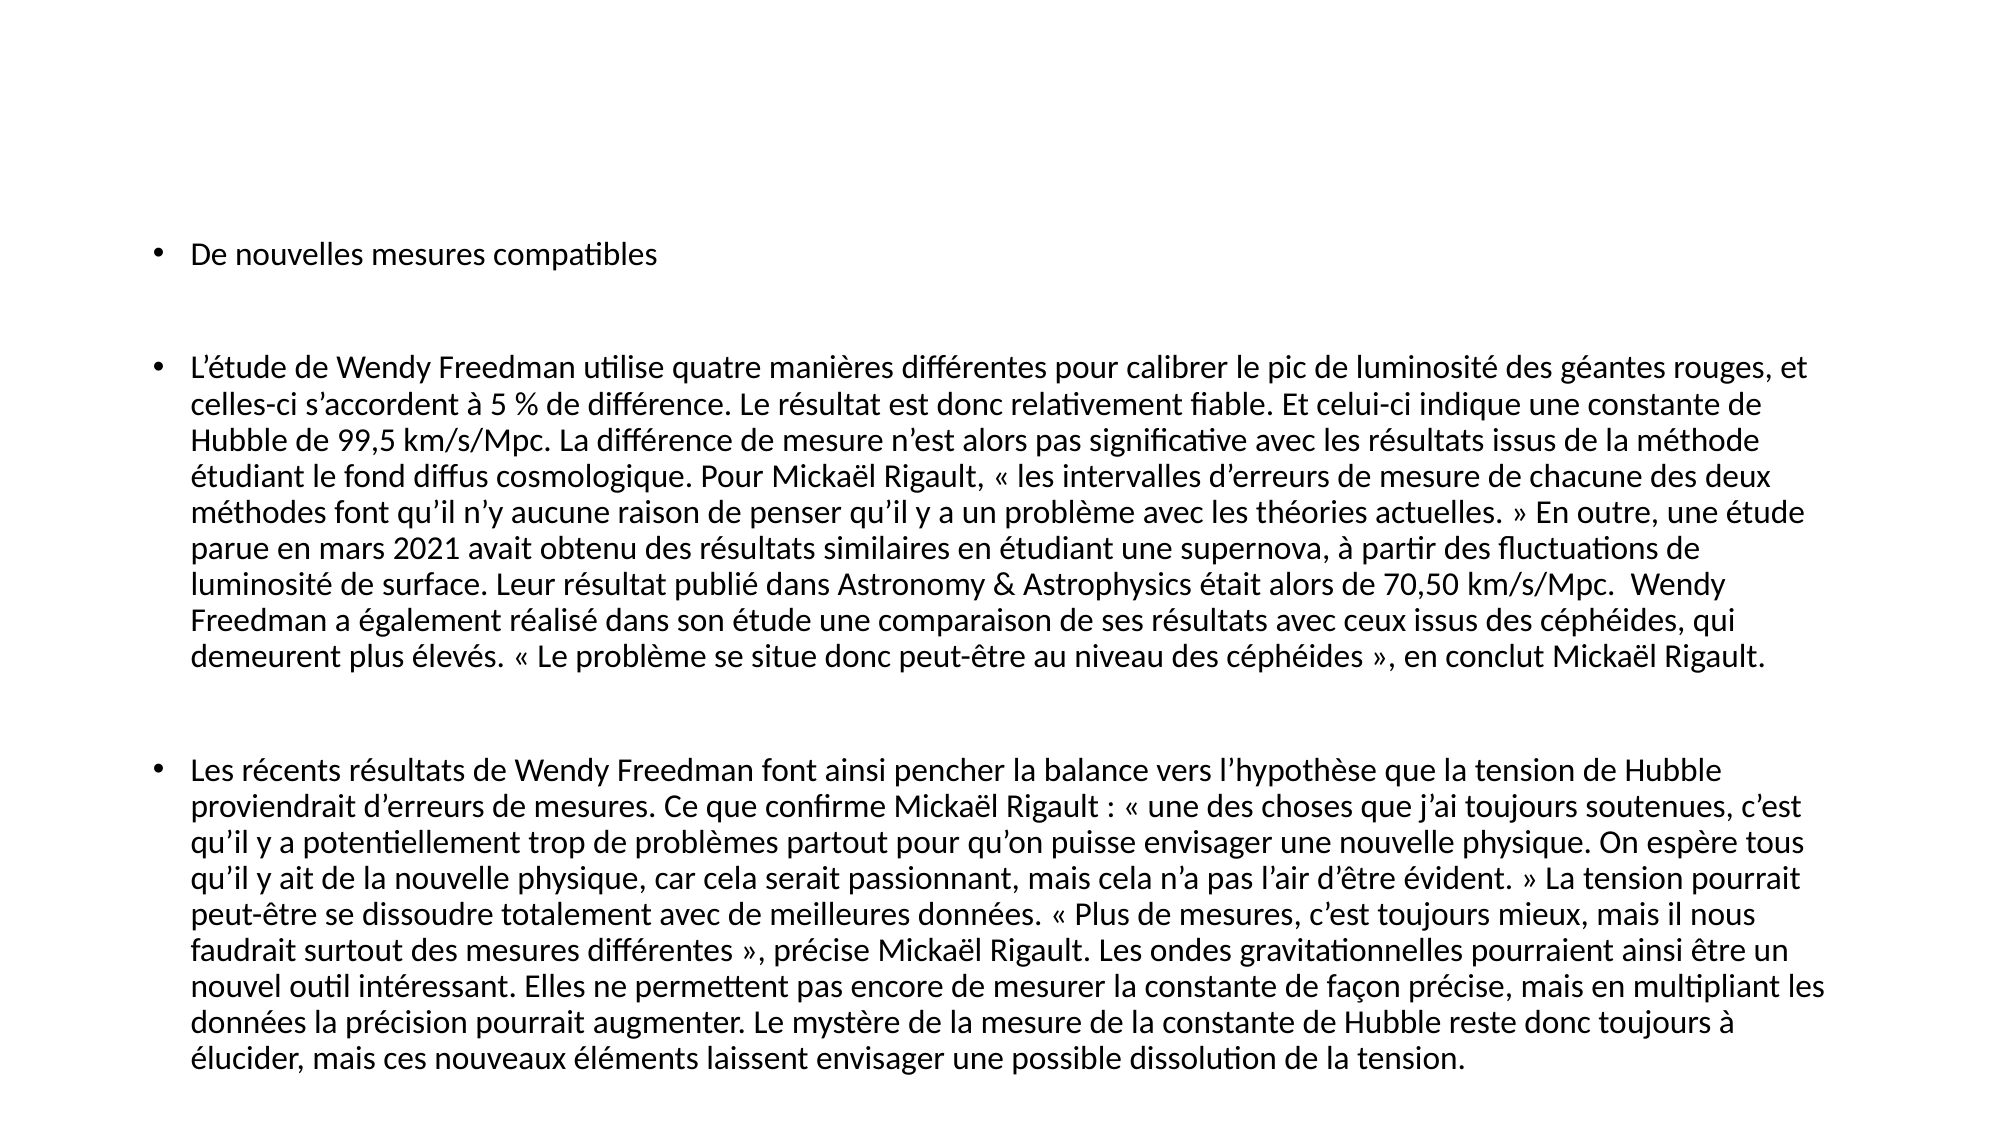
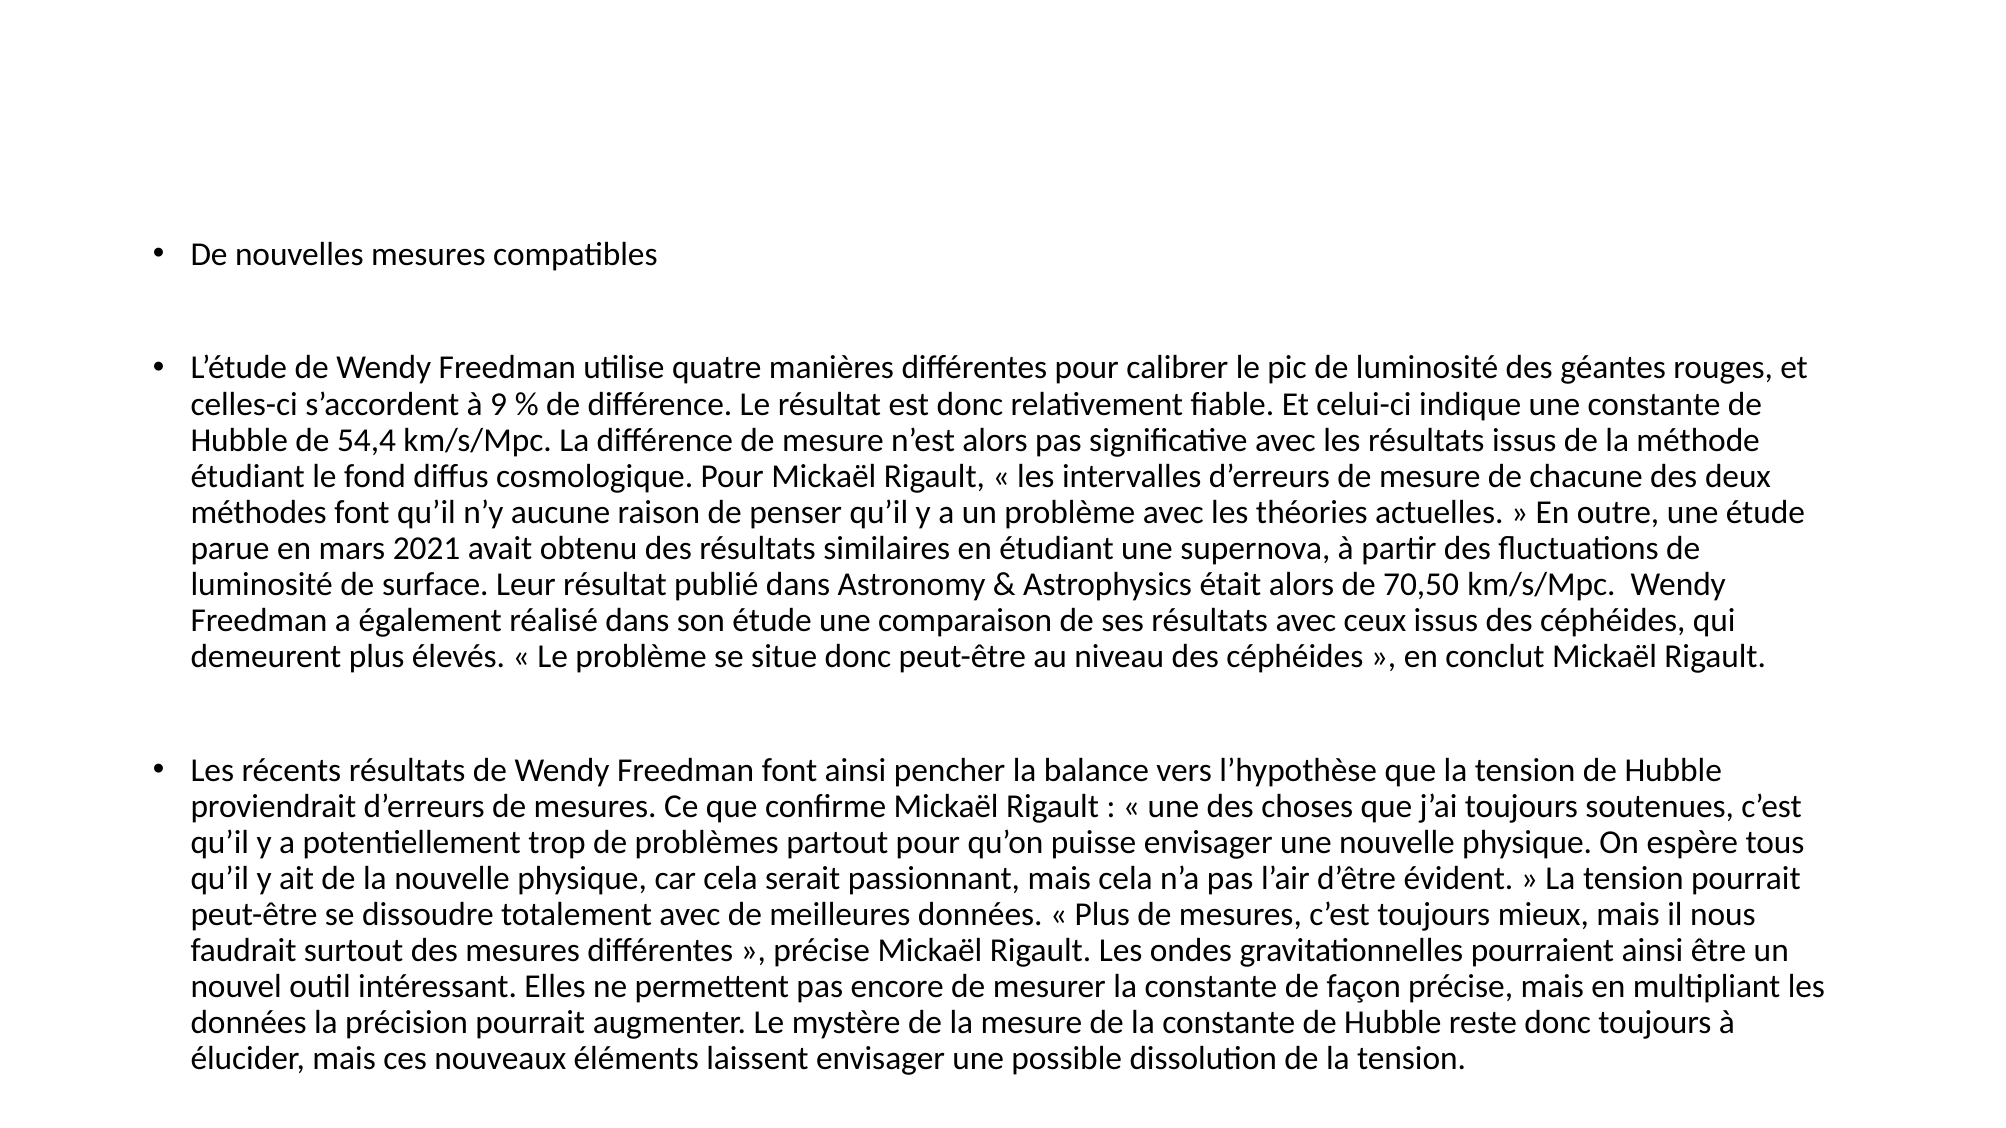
5: 5 -> 9
99,5: 99,5 -> 54,4
